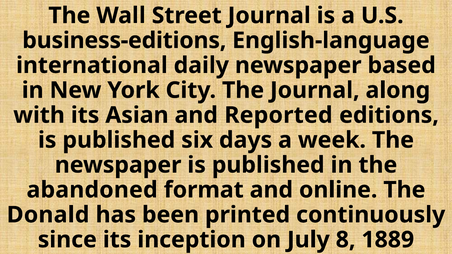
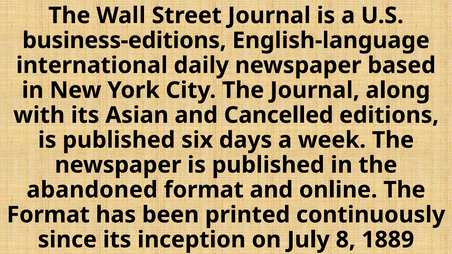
Reported: Reported -> Cancelled
Donald at (48, 215): Donald -> Format
